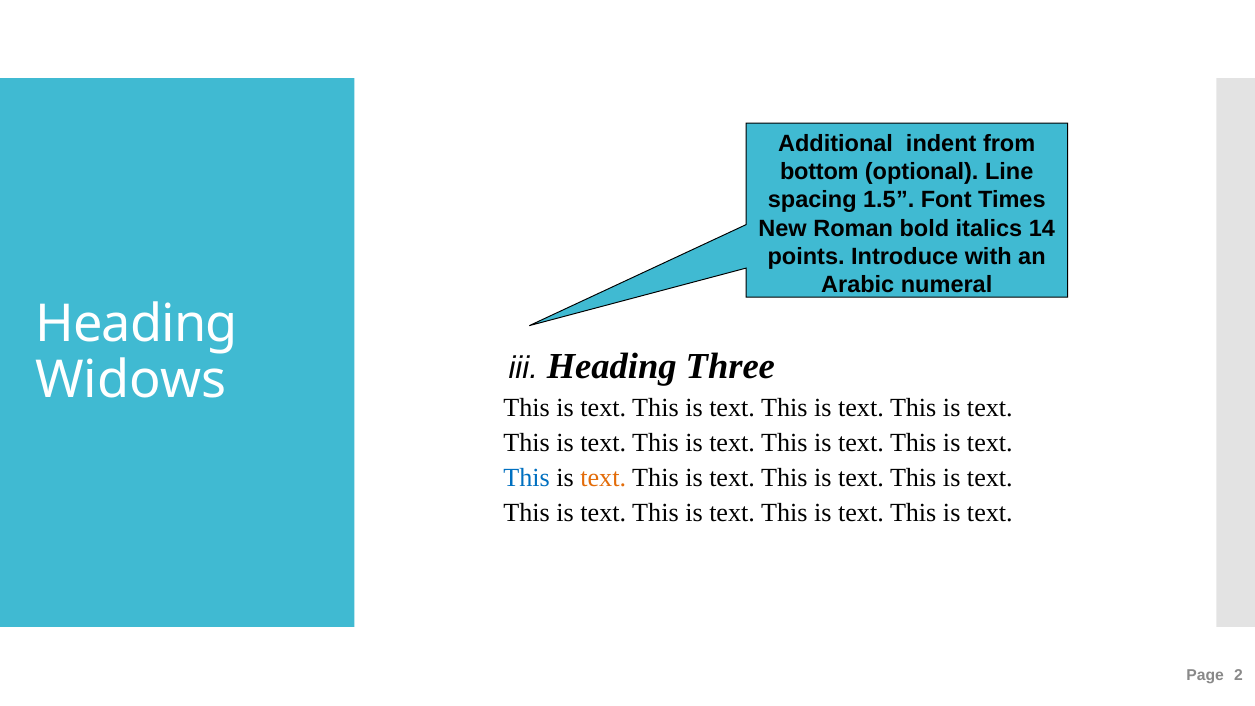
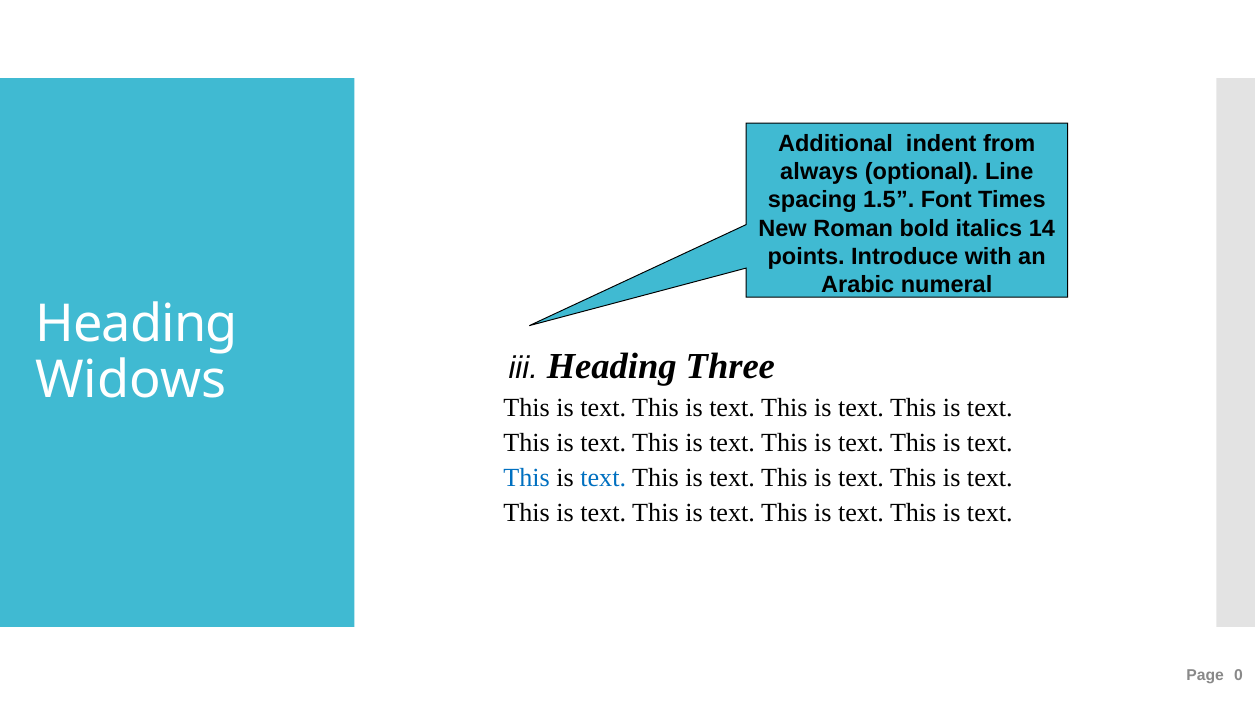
bottom: bottom -> always
text at (603, 478) colour: orange -> blue
2: 2 -> 0
